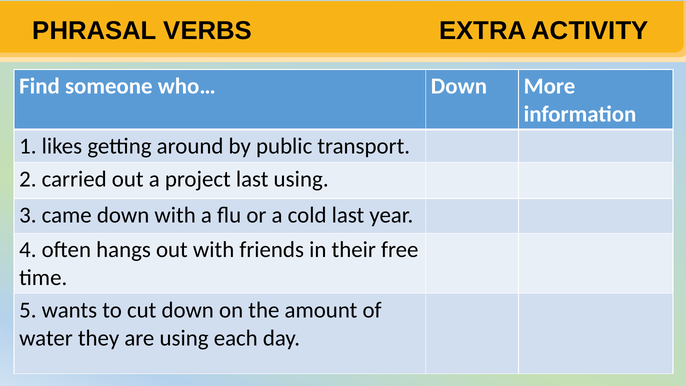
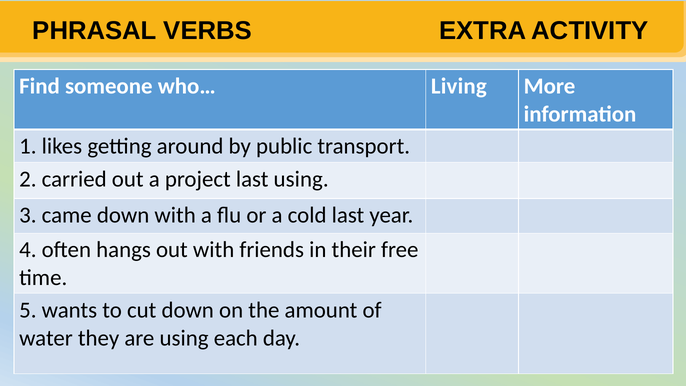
who… Down: Down -> Living
